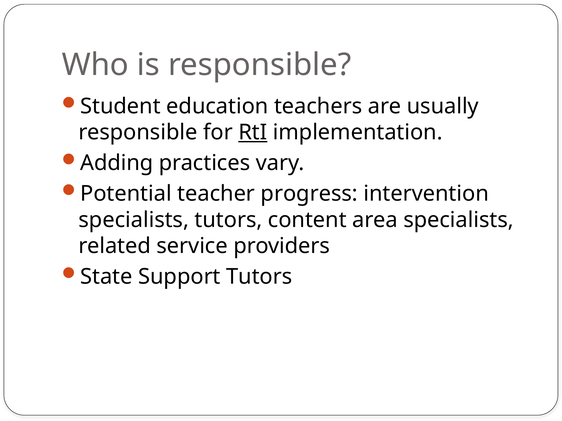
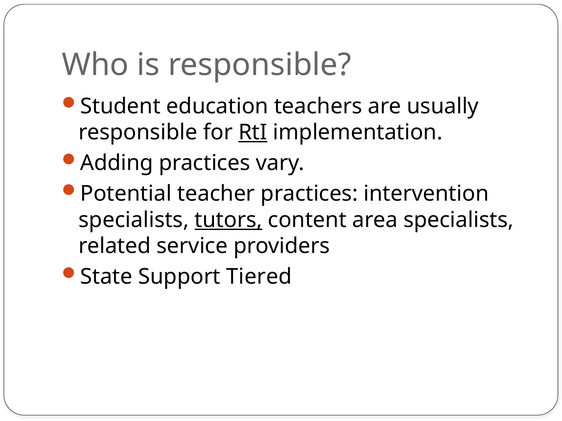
teacher progress: progress -> practices
tutors at (228, 220) underline: none -> present
Support Tutors: Tutors -> Tiered
